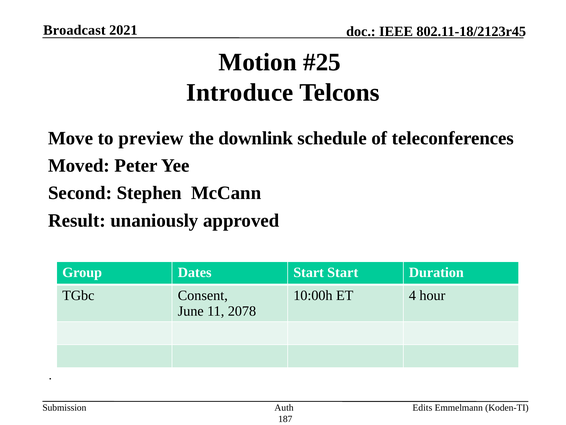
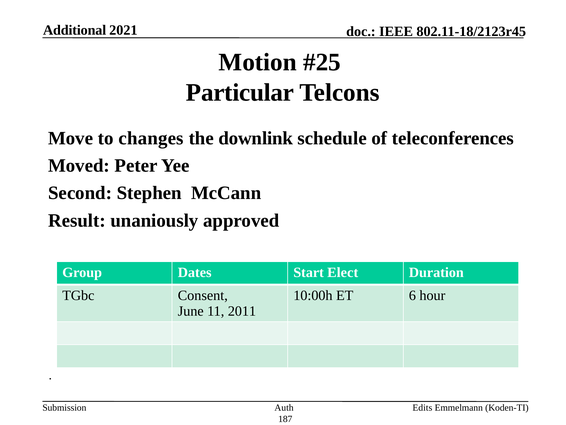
Broadcast: Broadcast -> Additional
Introduce: Introduce -> Particular
preview: preview -> changes
Start Start: Start -> Elect
4: 4 -> 6
2078: 2078 -> 2011
